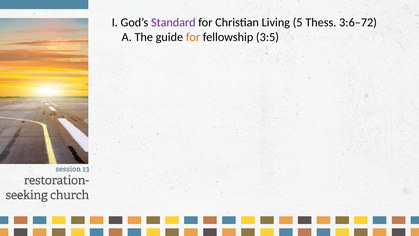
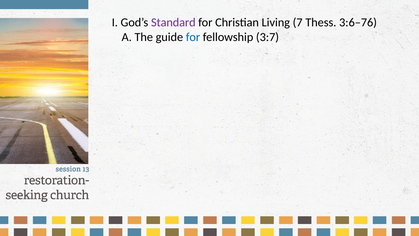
5: 5 -> 7
3:6–72: 3:6–72 -> 3:6–76
for at (193, 37) colour: orange -> blue
3:5: 3:5 -> 3:7
